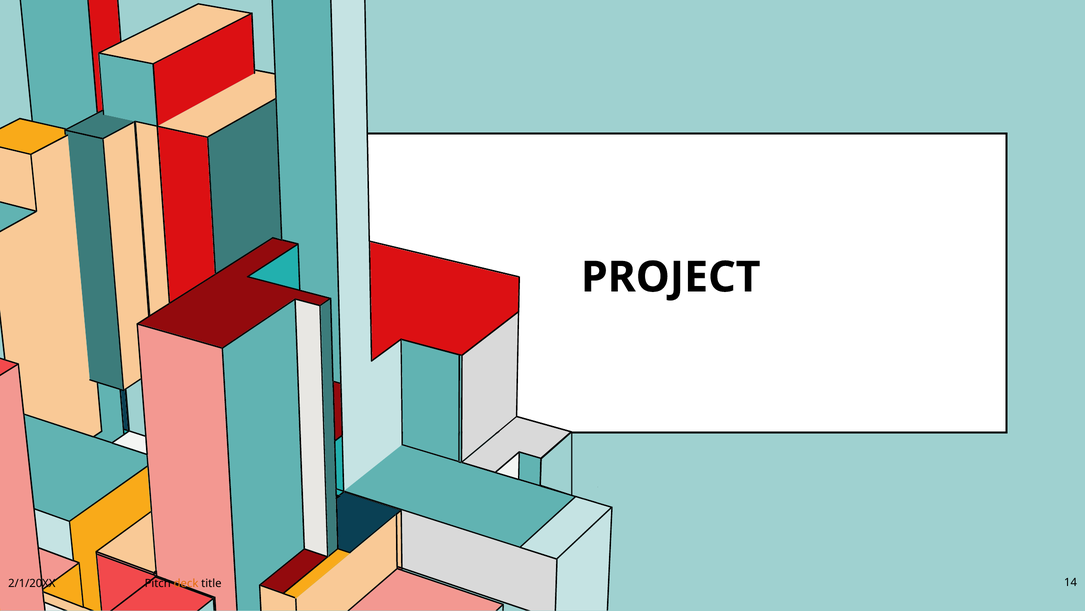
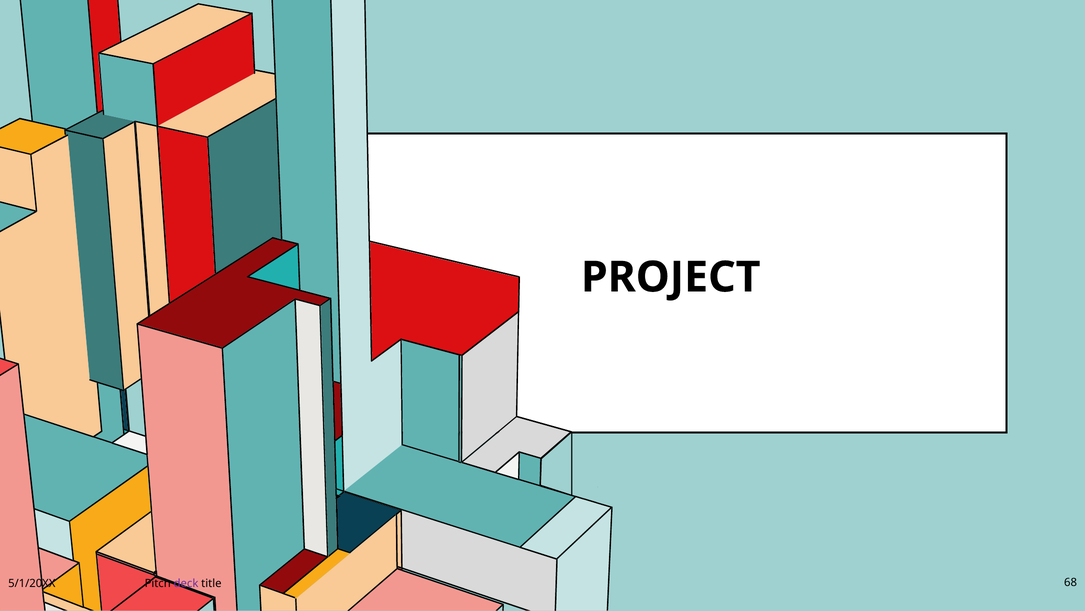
2/1/20XX: 2/1/20XX -> 5/1/20XX
deck colour: orange -> purple
14: 14 -> 68
